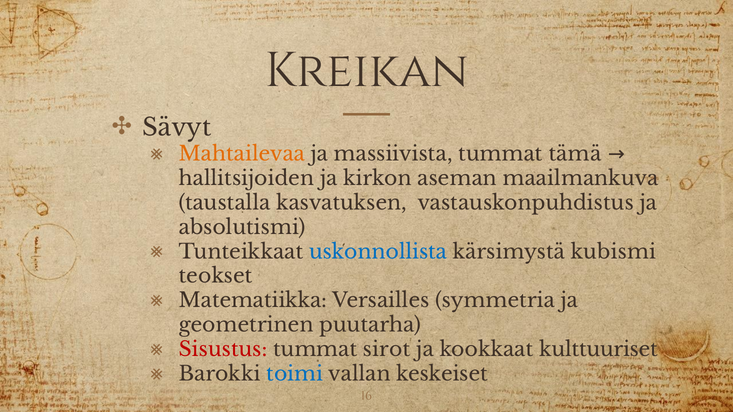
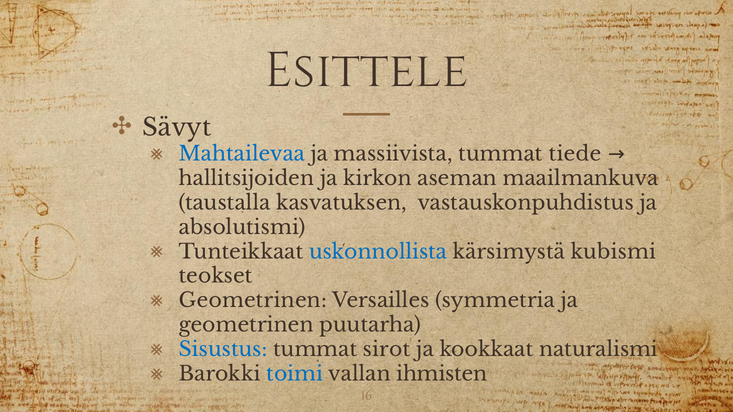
Kreikan: Kreikan -> Esittele
Mahtailevaa colour: orange -> blue
tämä: tämä -> tiede
Matematiikka at (253, 301): Matematiikka -> Geometrinen
Sisustus colour: red -> blue
kulttuuriset: kulttuuriset -> naturalismi
keskeiset: keskeiset -> ihmisten
